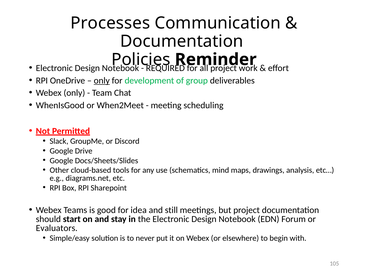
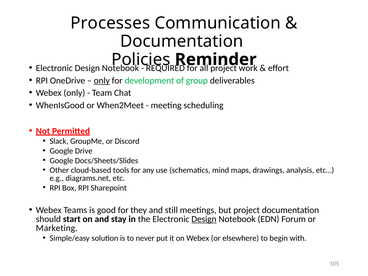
idea: idea -> they
Design at (204, 219) underline: none -> present
Evaluators: Evaluators -> Marketing
